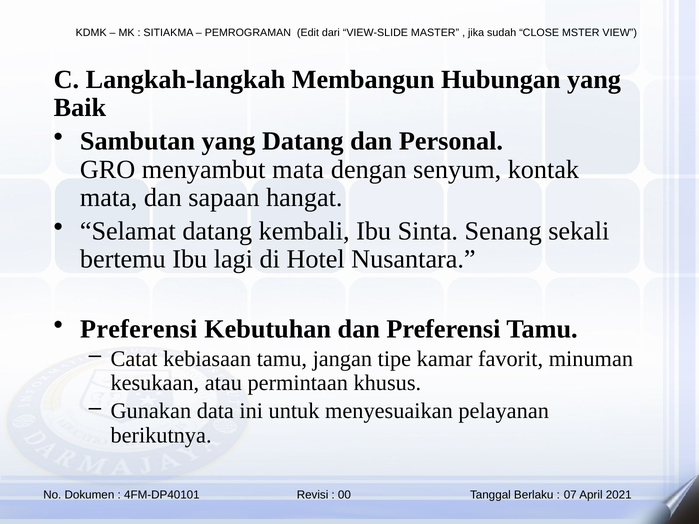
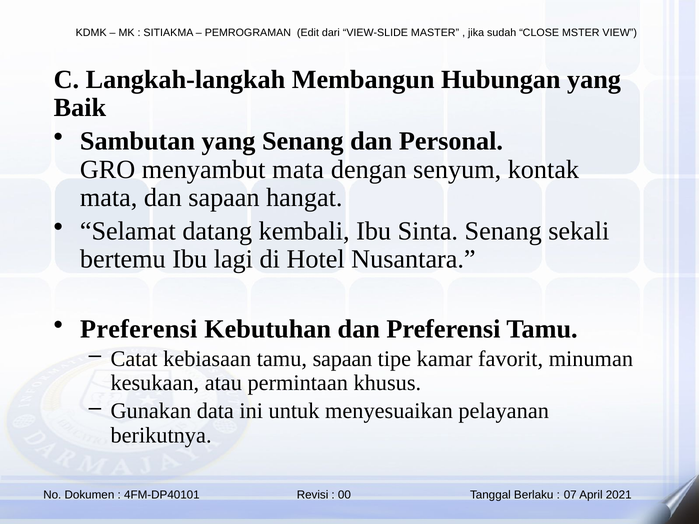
yang Datang: Datang -> Senang
tamu jangan: jangan -> sapaan
